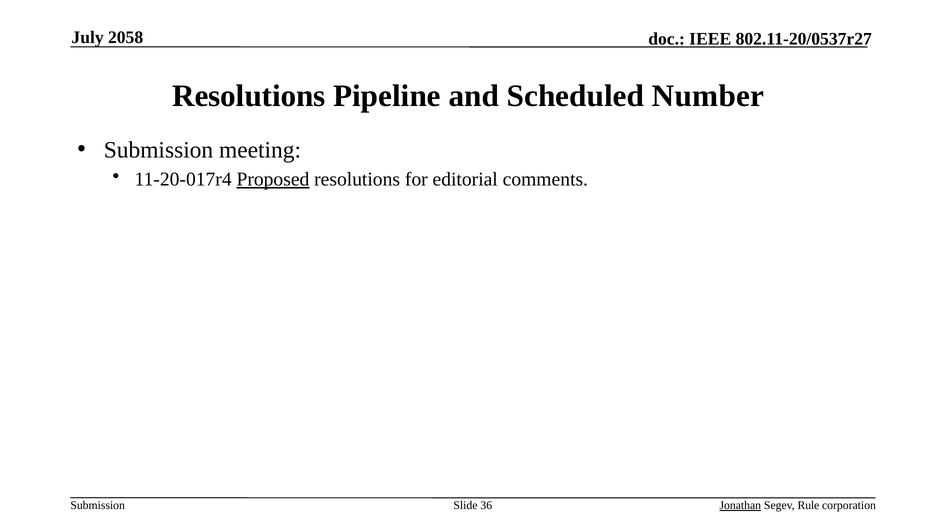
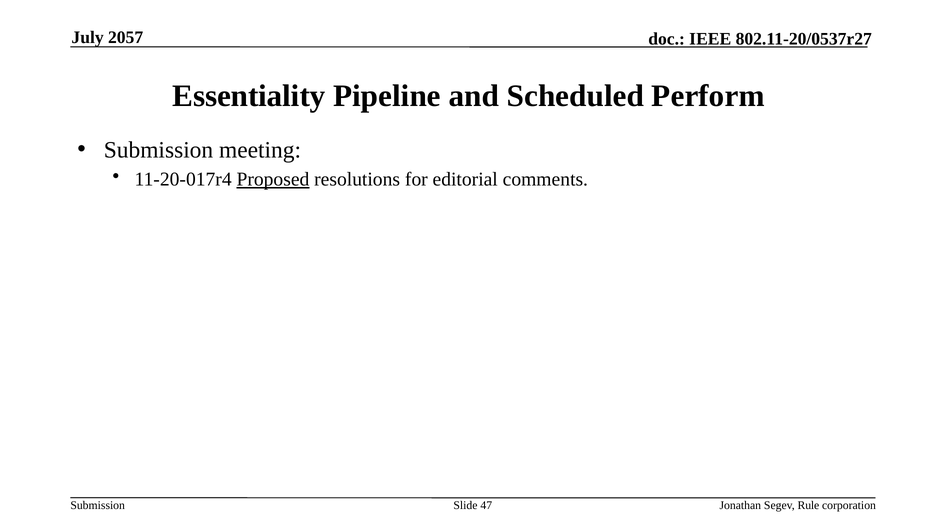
2058: 2058 -> 2057
Resolutions at (249, 96): Resolutions -> Essentiality
Number: Number -> Perform
36: 36 -> 47
Jonathan underline: present -> none
